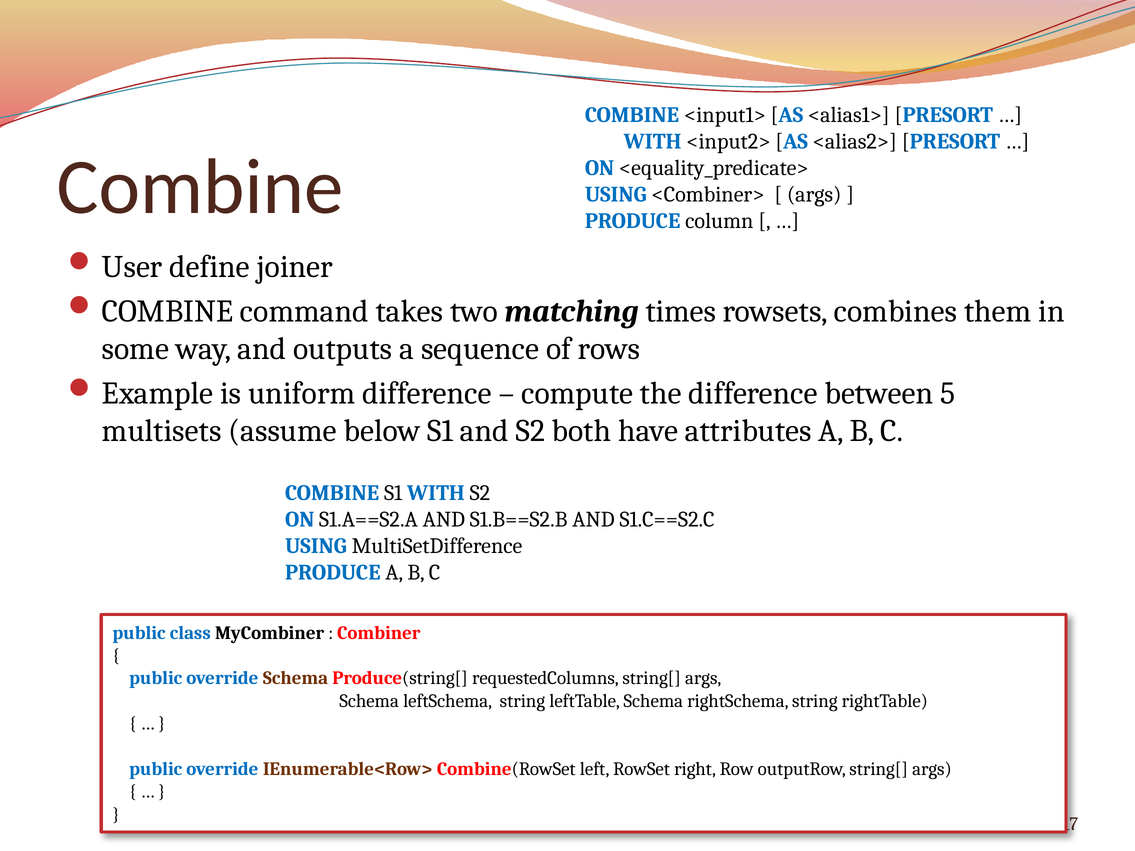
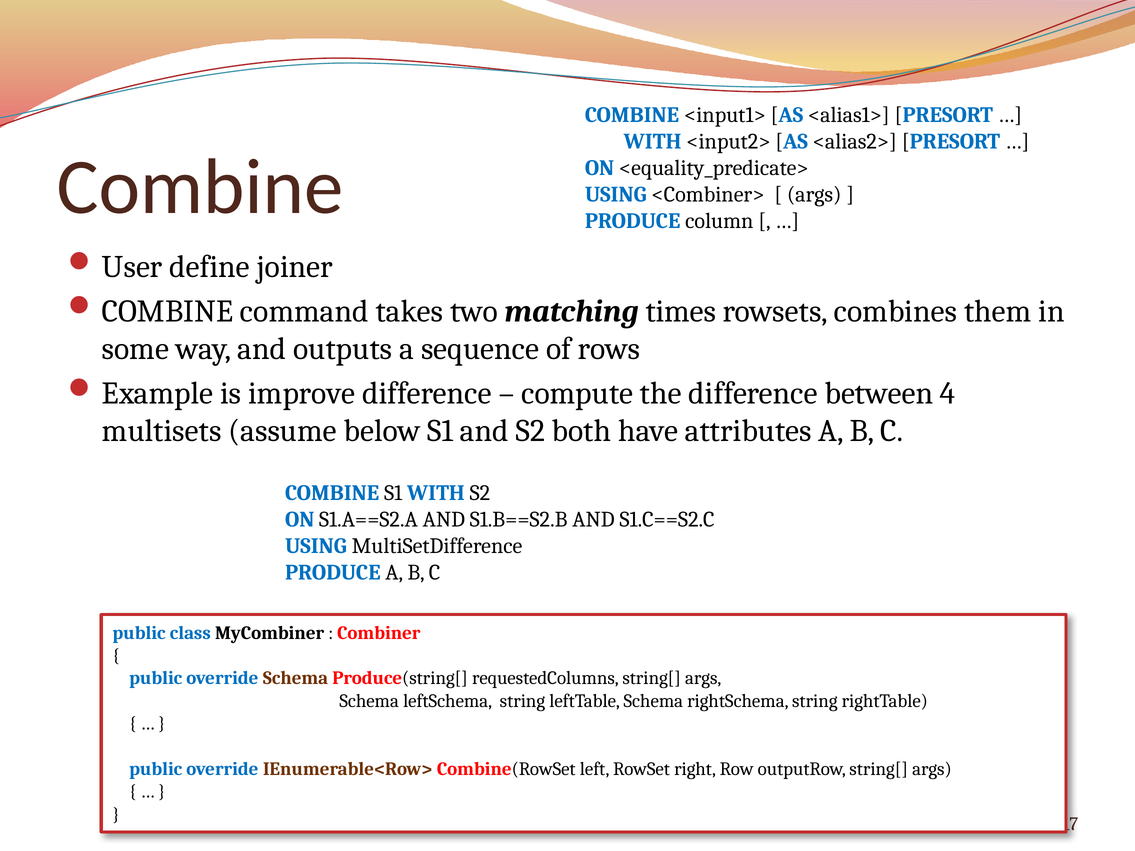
uniform: uniform -> improve
5: 5 -> 4
